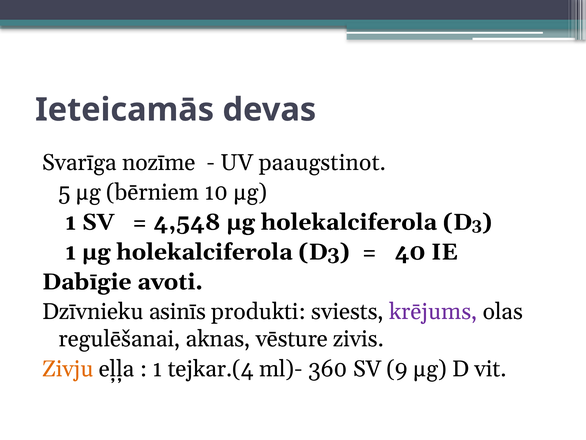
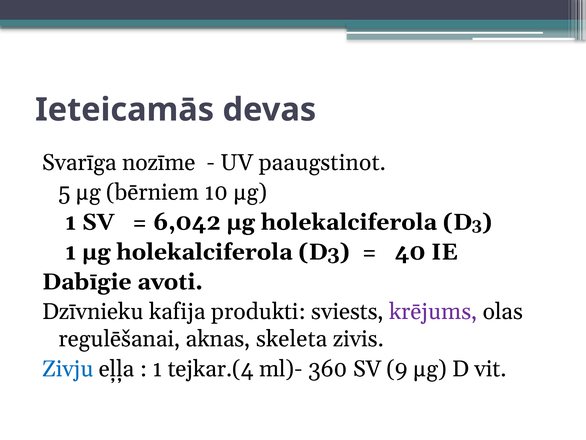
4,548: 4,548 -> 6,042
asinīs: asinīs -> kafija
vēsture: vēsture -> skeleta
Zivju colour: orange -> blue
